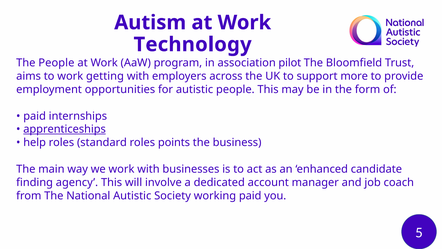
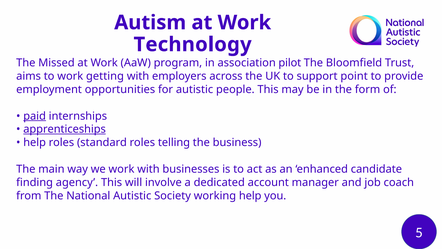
The People: People -> Missed
more: more -> point
paid at (35, 116) underline: none -> present
points: points -> telling
working paid: paid -> help
